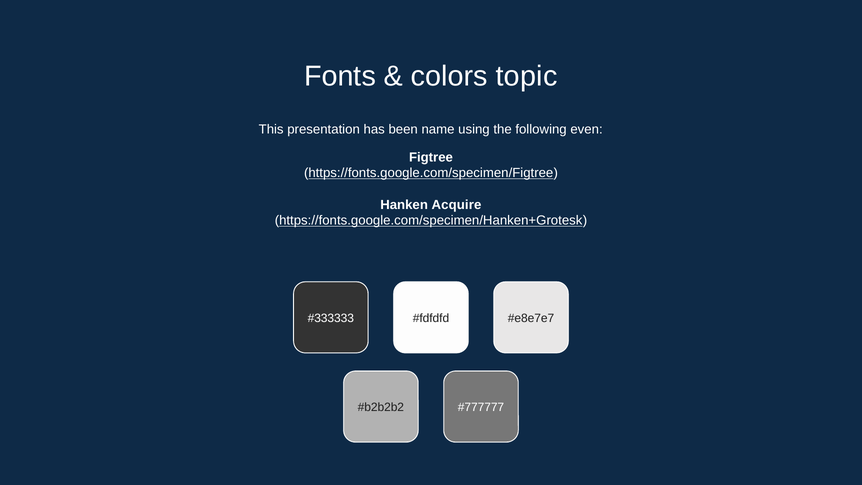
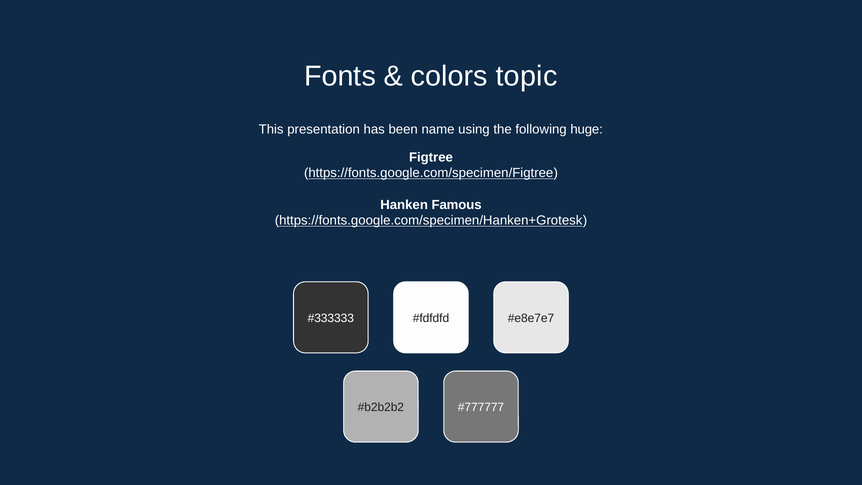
even: even -> huge
Acquire: Acquire -> Famous
